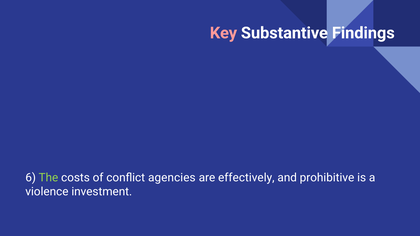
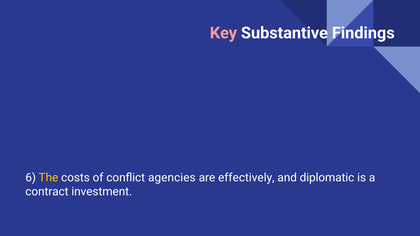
The colour: light green -> yellow
prohibitive: prohibitive -> diplomatic
violence: violence -> contract
